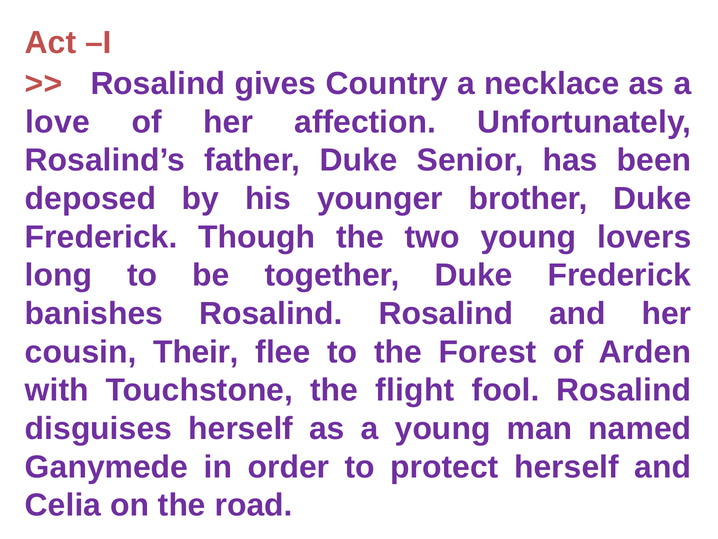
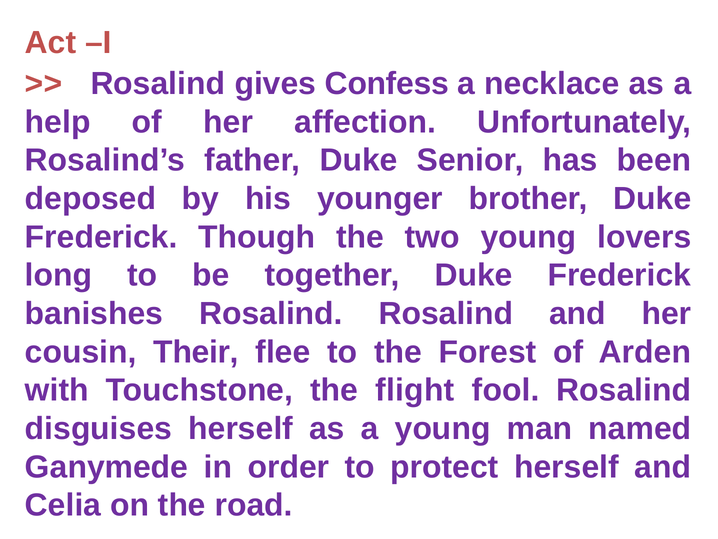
Country: Country -> Confess
love: love -> help
